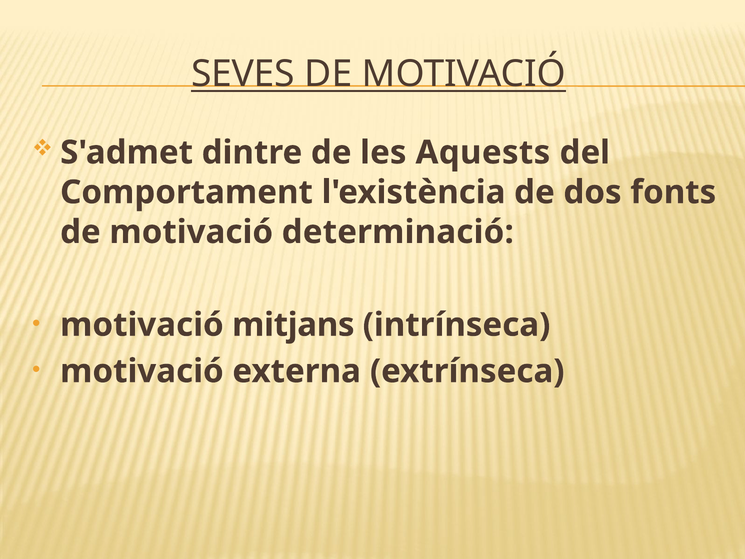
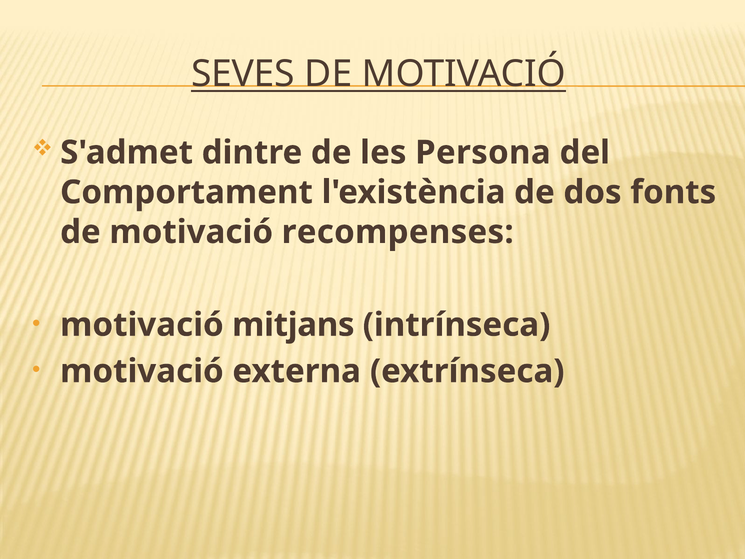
Aquests: Aquests -> Persona
determinació: determinació -> recompenses
